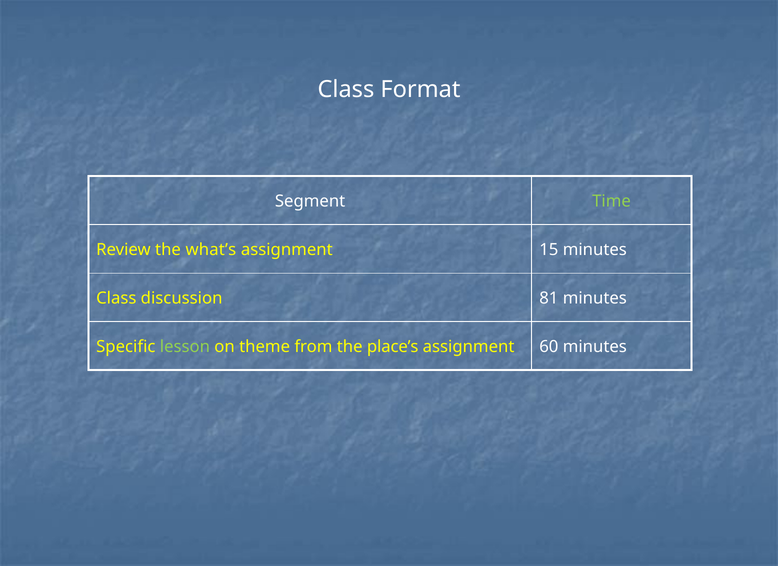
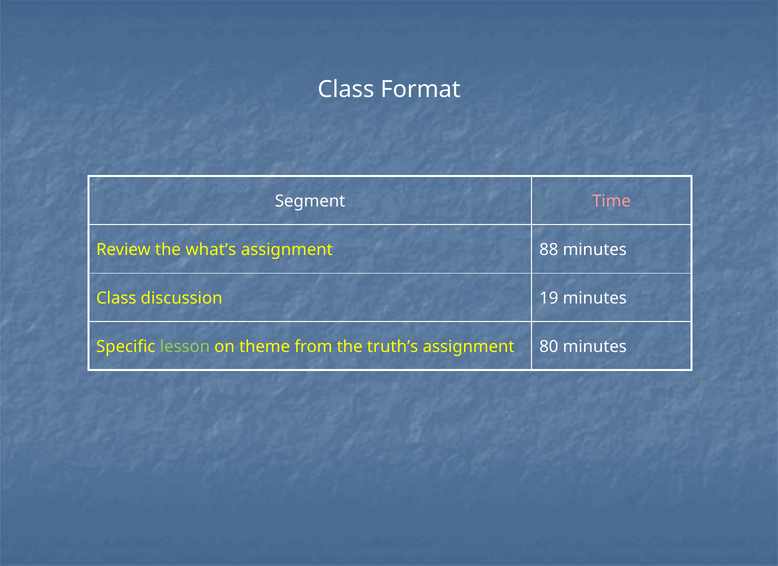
Time colour: light green -> pink
15: 15 -> 88
81: 81 -> 19
place’s: place’s -> truth’s
60: 60 -> 80
